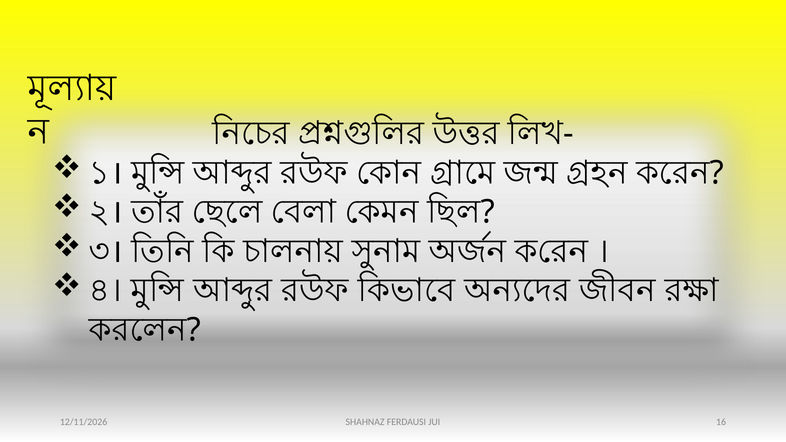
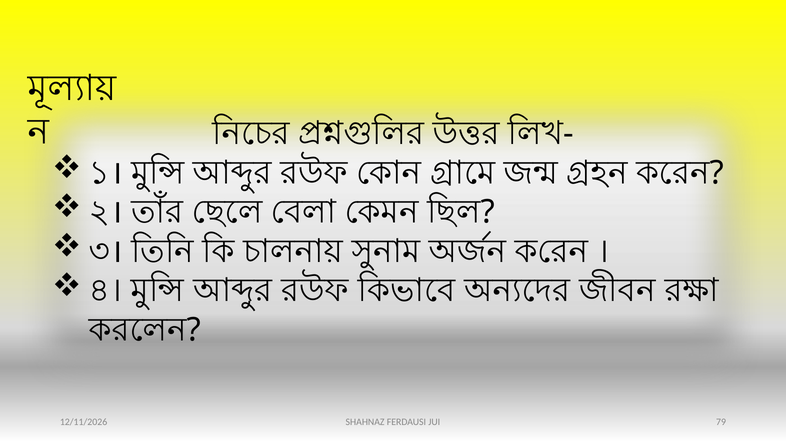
16: 16 -> 79
